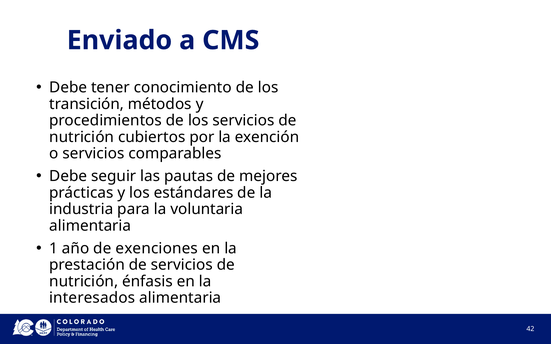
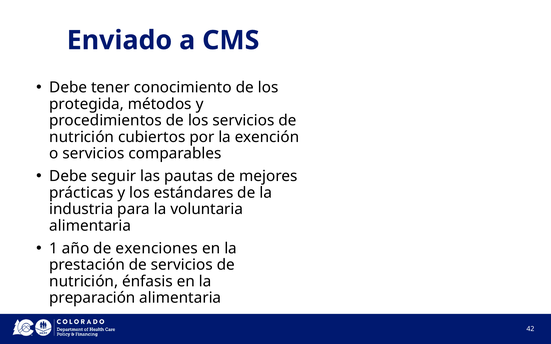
transición: transición -> protegida
interesados: interesados -> preparación
